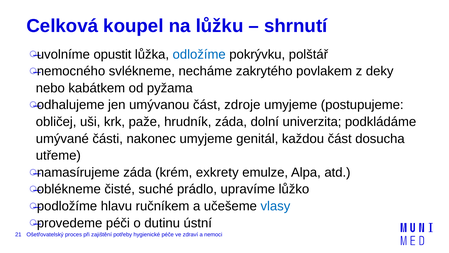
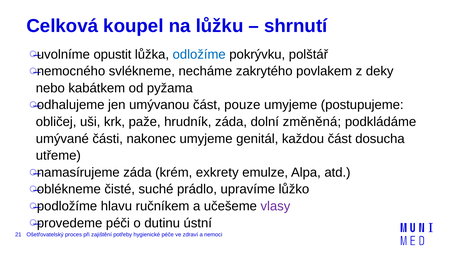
zdroje: zdroje -> pouze
univerzita: univerzita -> změněná
vlasy colour: blue -> purple
